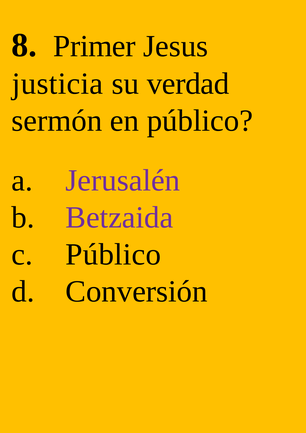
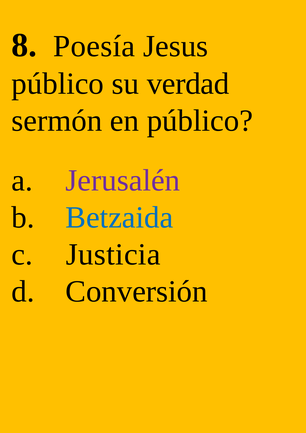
Primer: Primer -> Poesía
justicia at (58, 84): justicia -> público
Betzaida colour: purple -> blue
Público at (113, 255): Público -> Justicia
